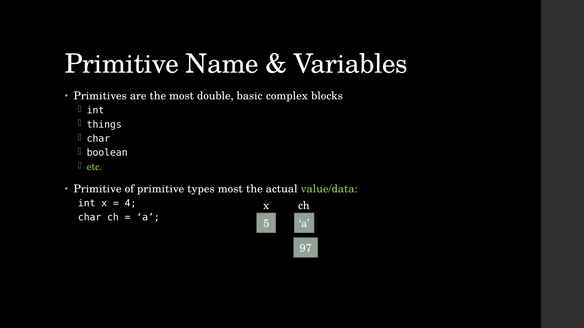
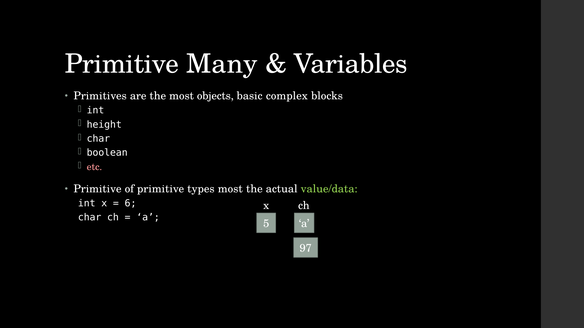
Name: Name -> Many
double: double -> objects
things: things -> height
etc colour: light green -> pink
4: 4 -> 6
